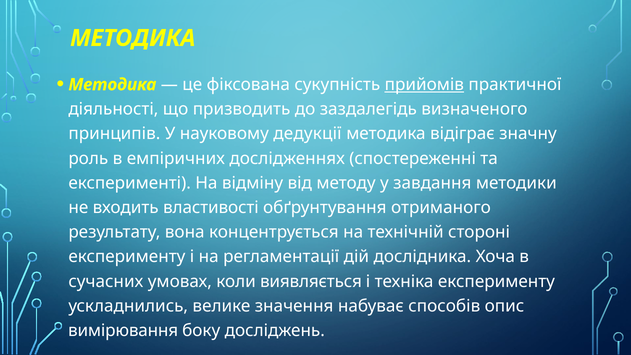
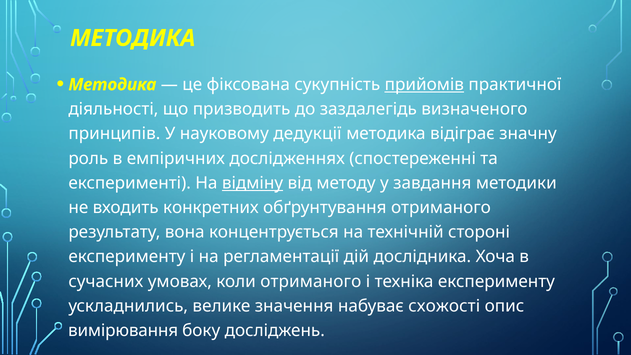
відміну underline: none -> present
властивості: властивості -> конкретних
коли виявляється: виявляється -> отриманого
способів: способів -> схожості
